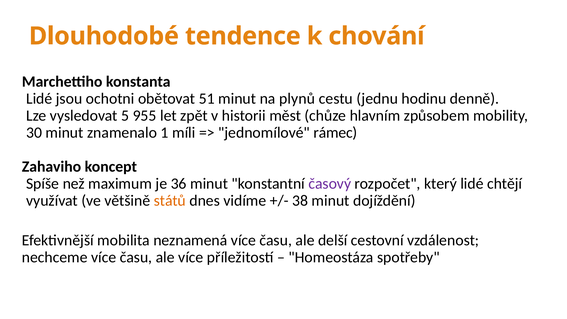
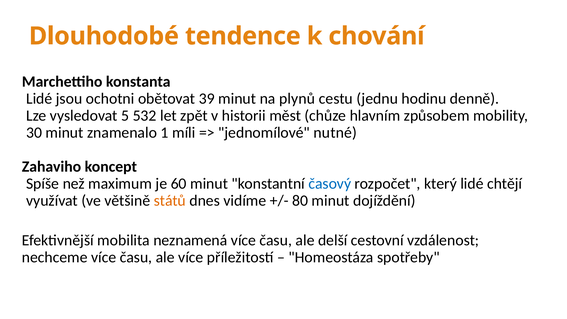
51: 51 -> 39
955: 955 -> 532
rámec: rámec -> nutné
36: 36 -> 60
časový colour: purple -> blue
38: 38 -> 80
